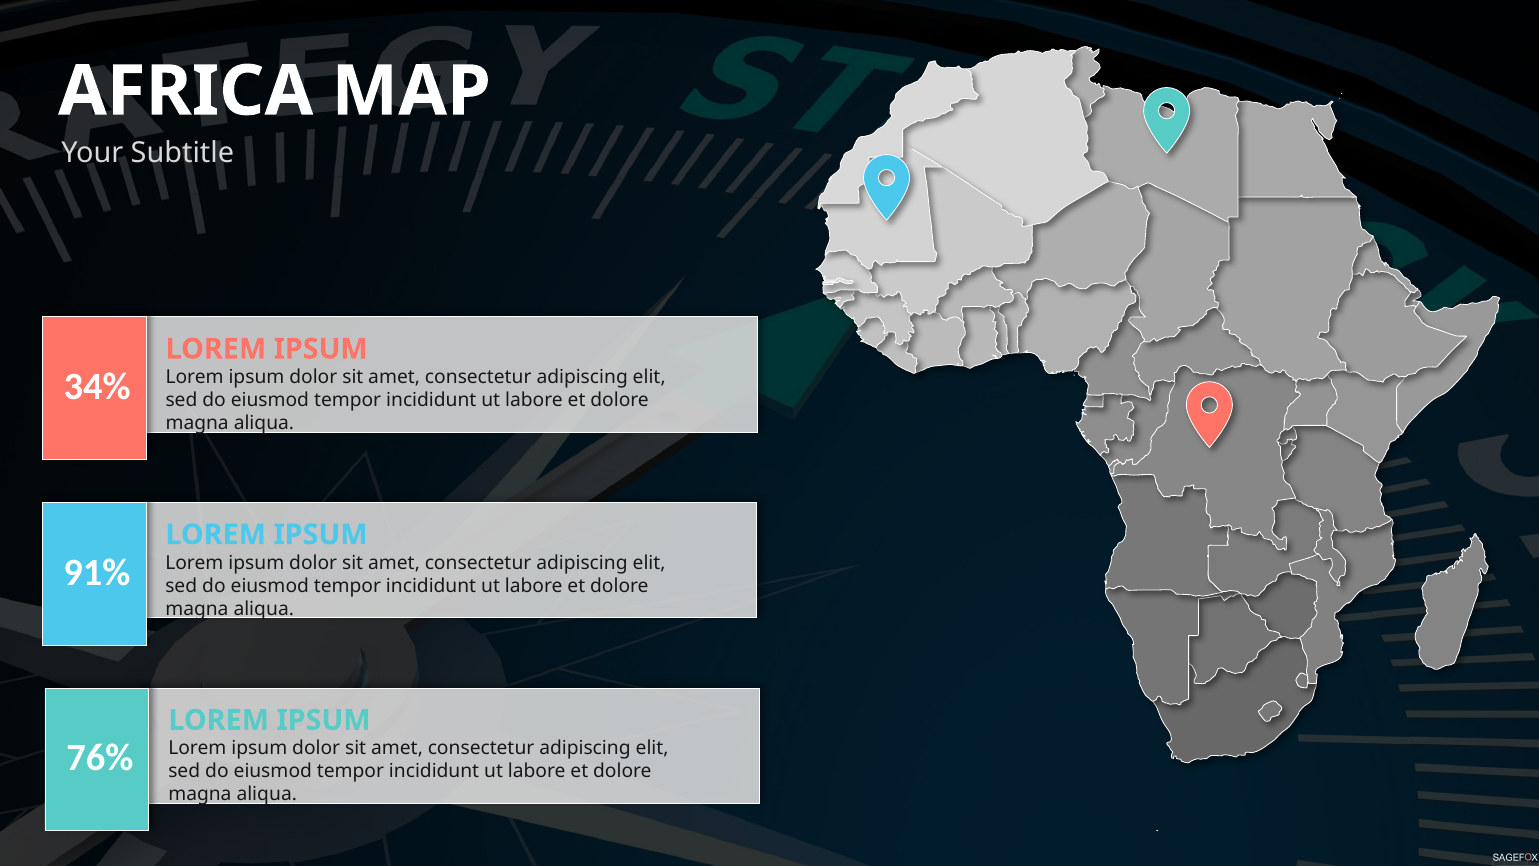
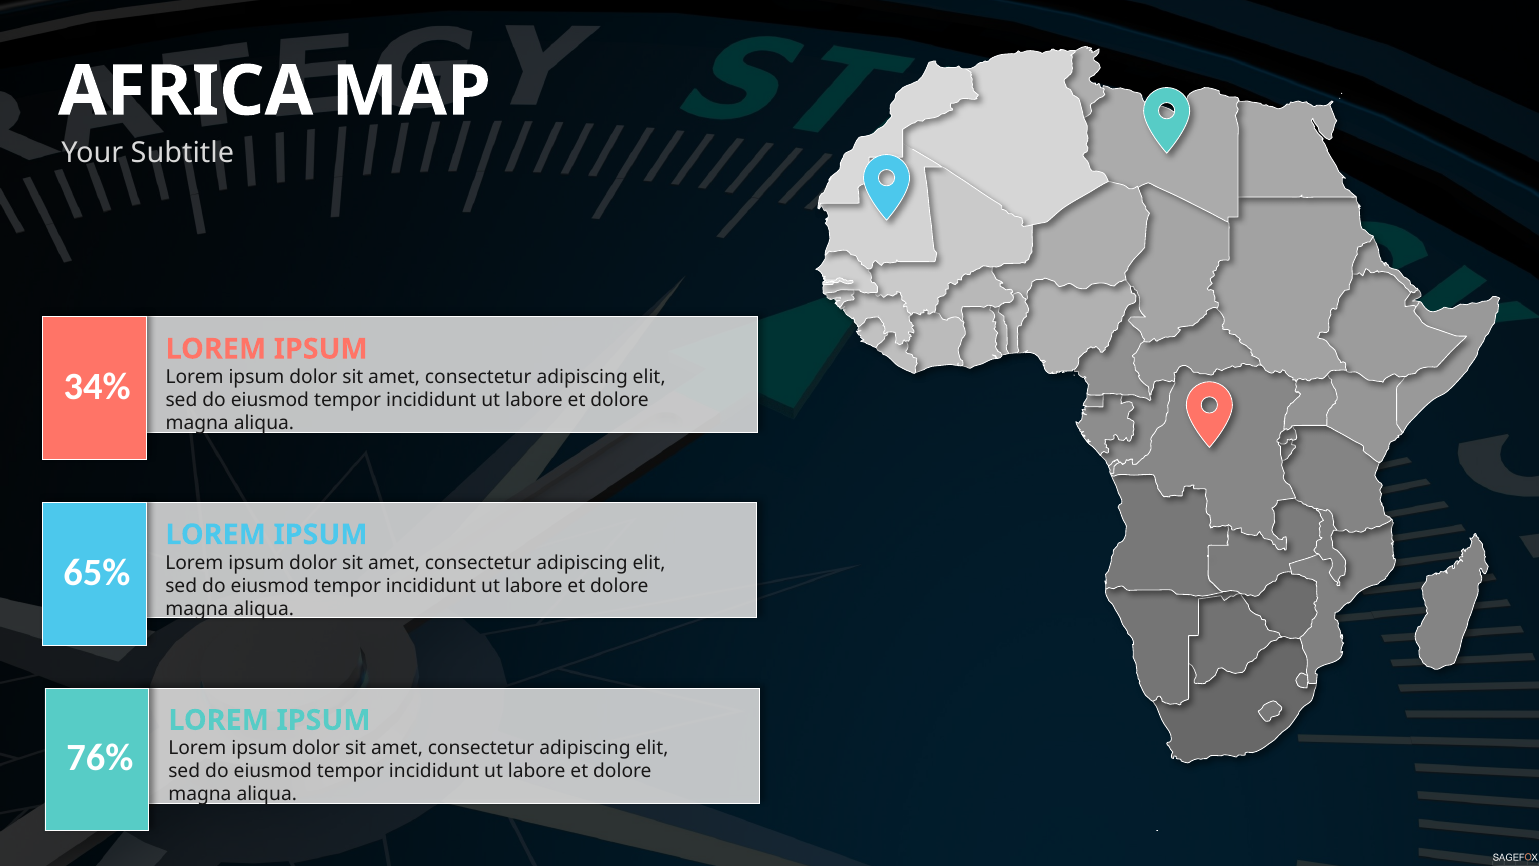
91%: 91% -> 65%
